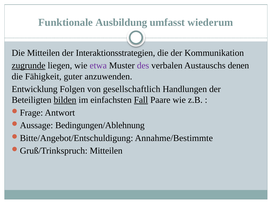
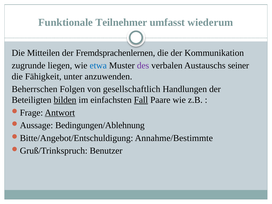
Ausbildung: Ausbildung -> Teilnehmer
Interaktionsstrategien: Interaktionsstrategien -> Fremdsprachenlernen
zugrunde underline: present -> none
etwa colour: purple -> blue
denen: denen -> seiner
guter: guter -> unter
Entwicklung: Entwicklung -> Beherrschen
Antwort underline: none -> present
Mitteilen at (106, 151): Mitteilen -> Benutzer
